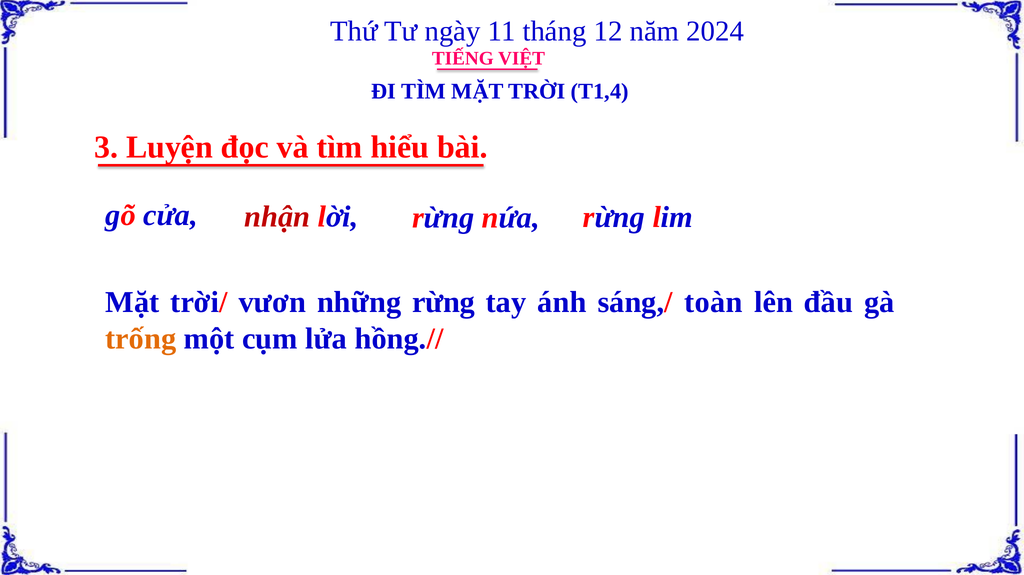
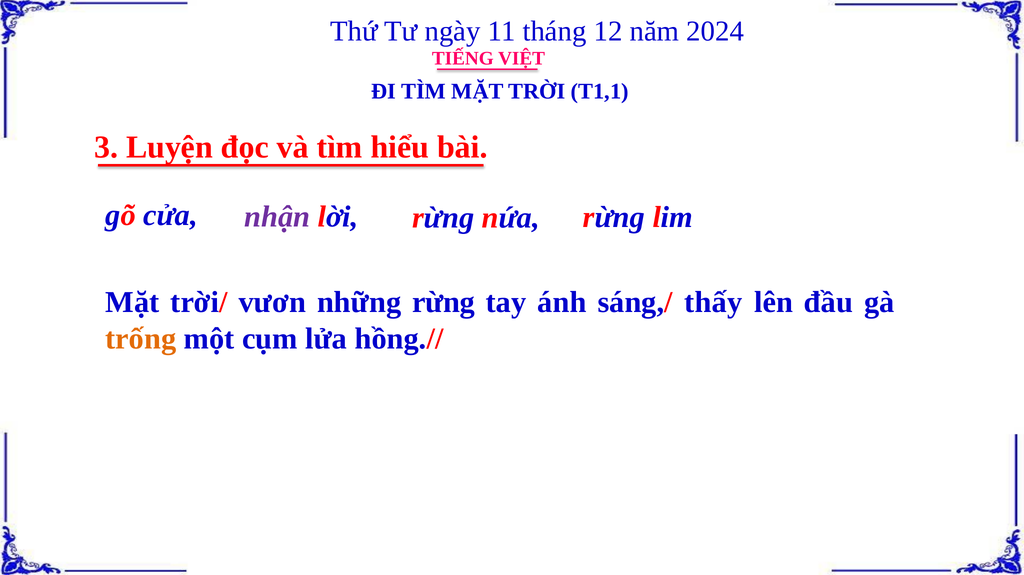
T1,4: T1,4 -> T1,1
nhận colour: red -> purple
toàn: toàn -> thấy
